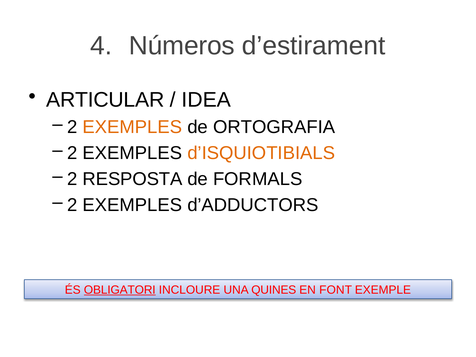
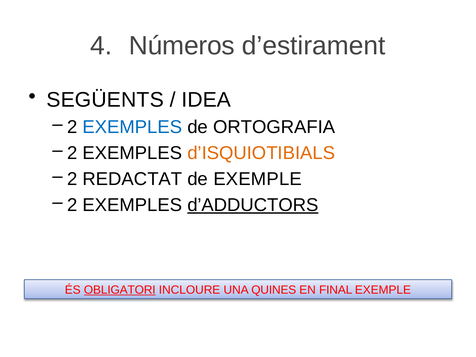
ARTICULAR: ARTICULAR -> SEGÜENTS
EXEMPLES at (132, 127) colour: orange -> blue
RESPOSTA: RESPOSTA -> REDACTAT
de FORMALS: FORMALS -> EXEMPLE
d’ADDUCTORS underline: none -> present
FONT: FONT -> FINAL
